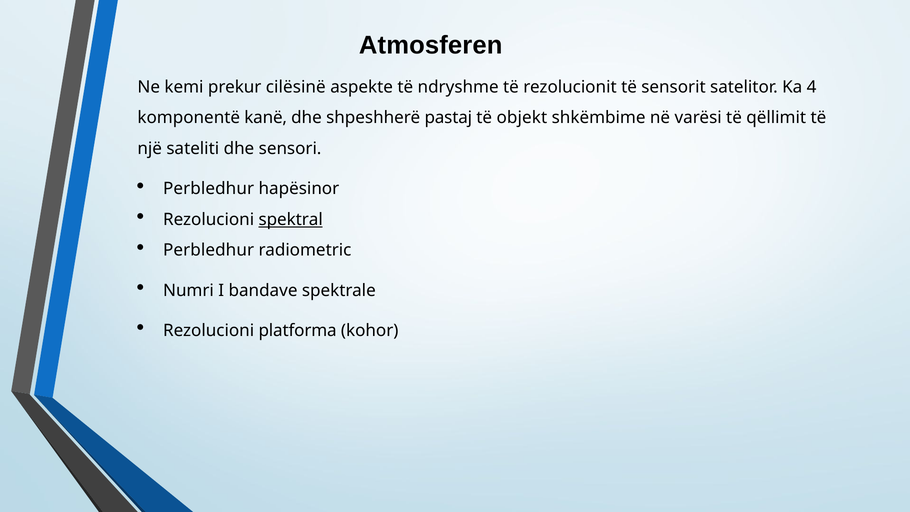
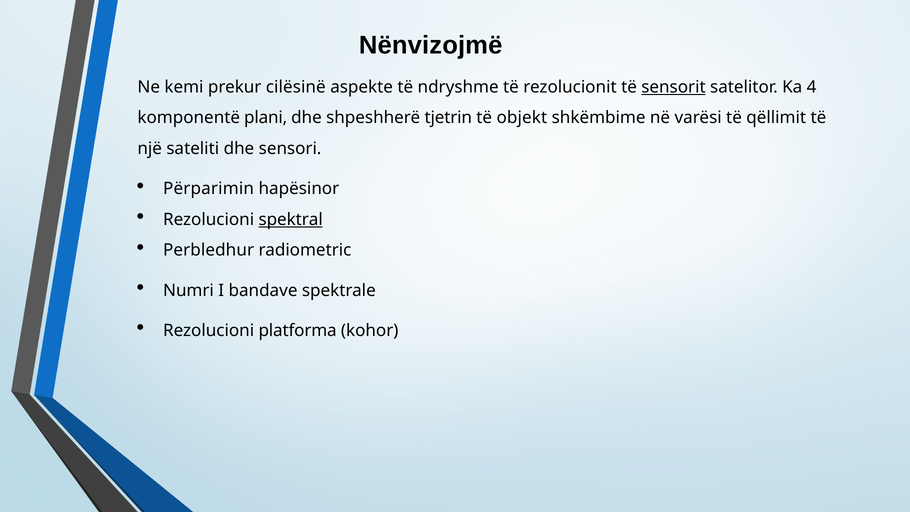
Atmosferen: Atmosferen -> Nënvizojmë
sensorit underline: none -> present
kanë: kanë -> plani
pastaj: pastaj -> tjetrin
Perbledhur at (209, 189): Perbledhur -> Përparimin
